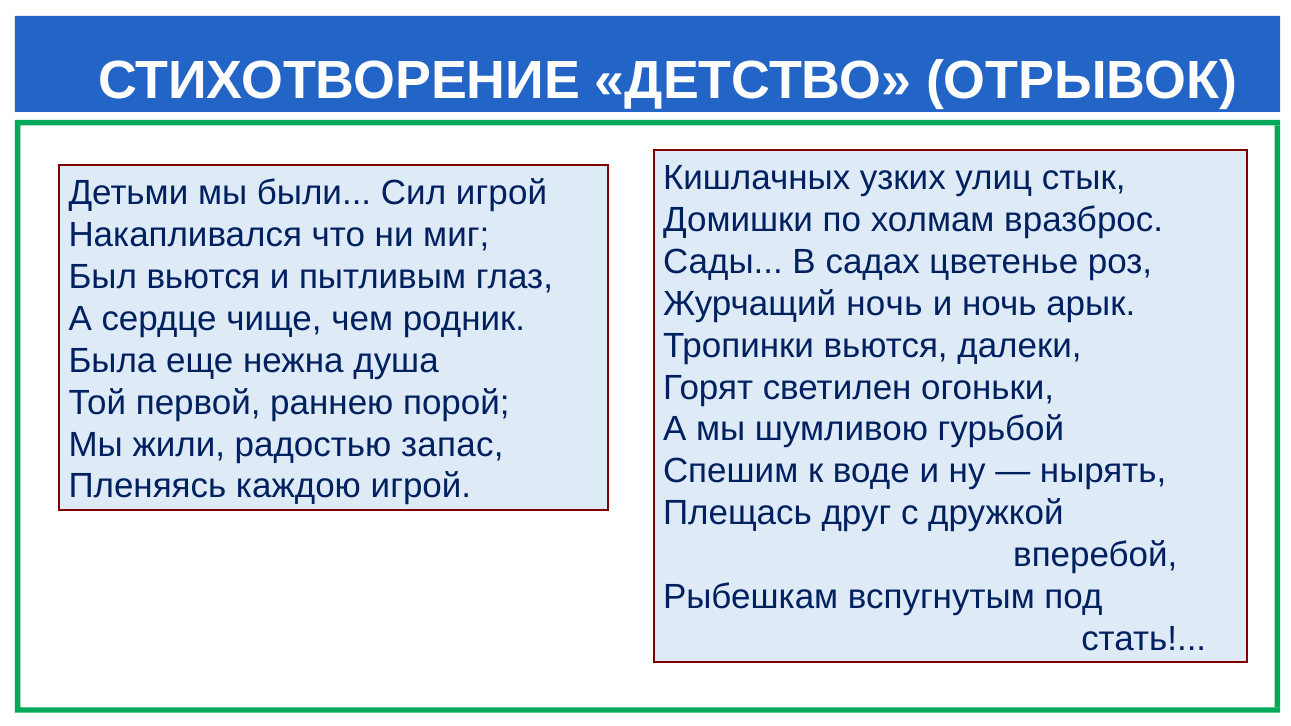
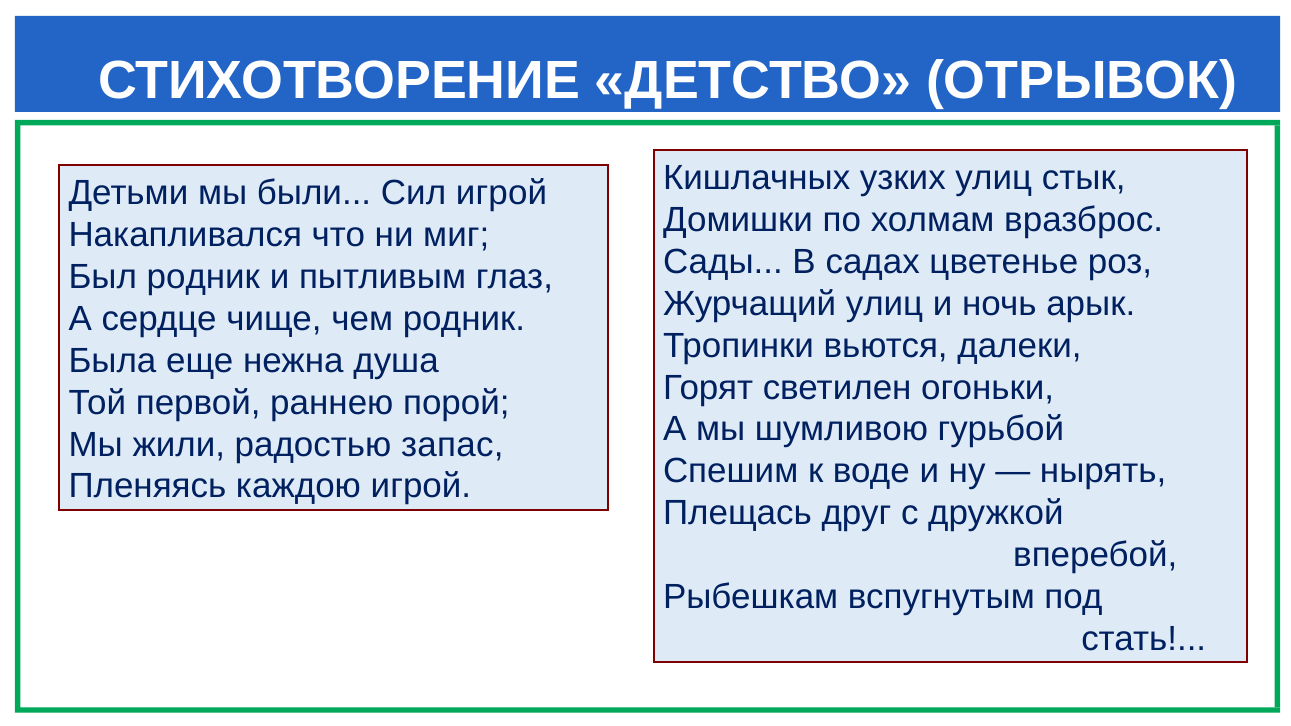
Был вьются: вьются -> родник
Журчащий ночь: ночь -> улиц
